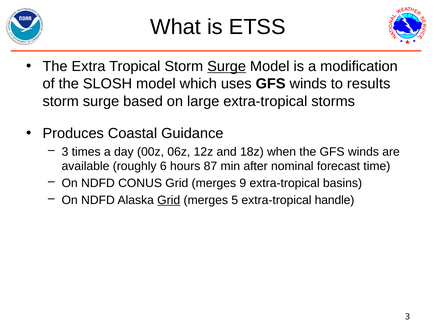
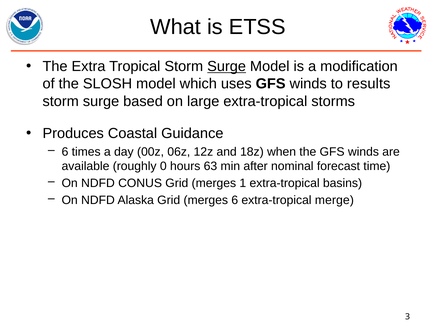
3 at (65, 152): 3 -> 6
6: 6 -> 0
87: 87 -> 63
9: 9 -> 1
Grid at (169, 200) underline: present -> none
merges 5: 5 -> 6
handle: handle -> merge
